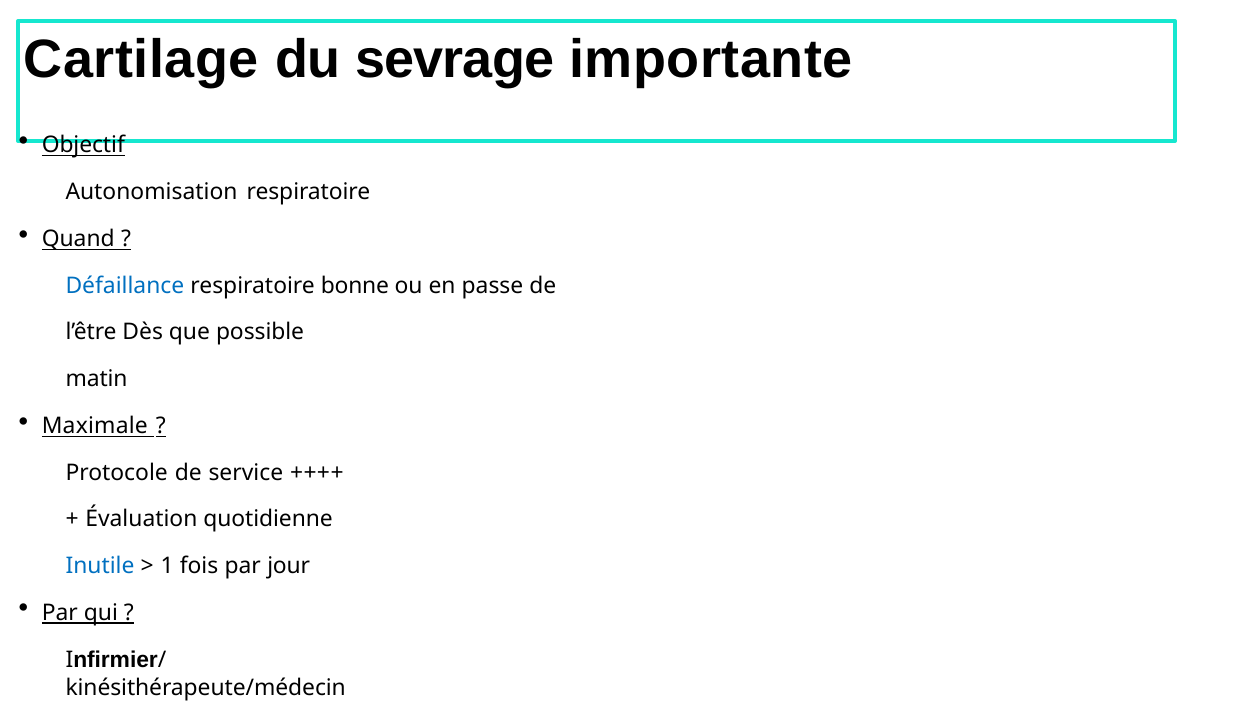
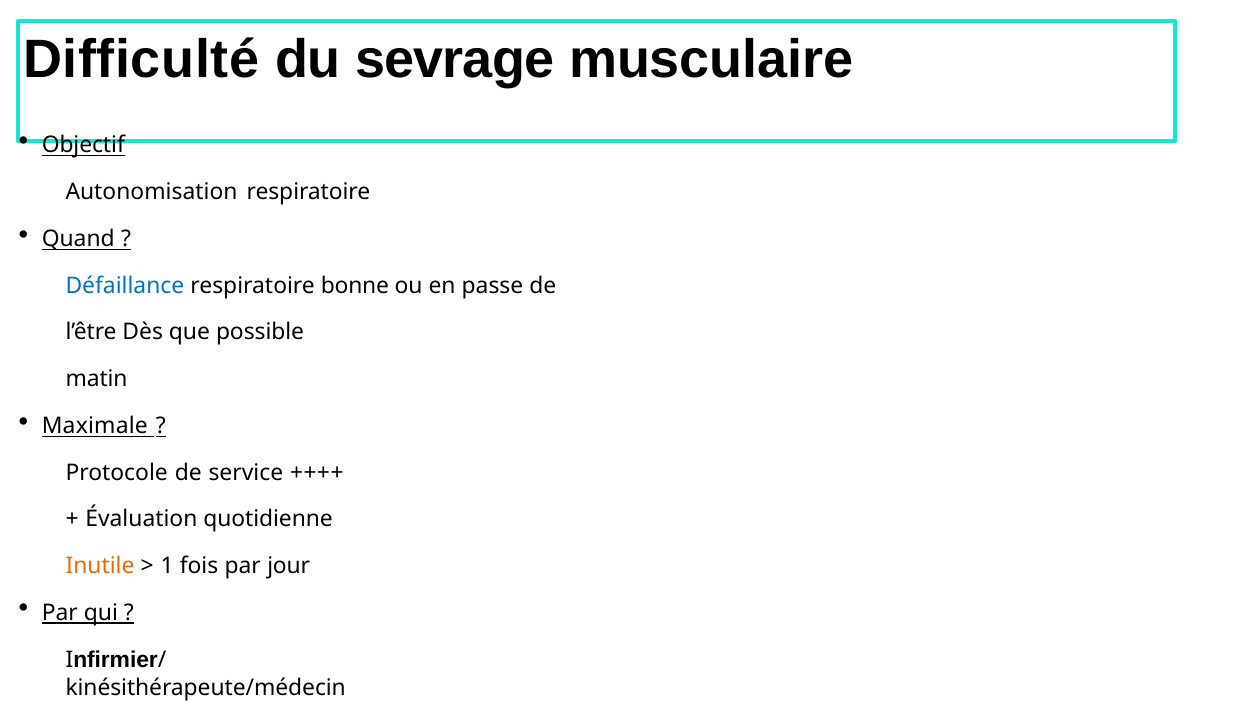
Cartilage: Cartilage -> Difficulté
importante: importante -> musculaire
Inutile colour: blue -> orange
